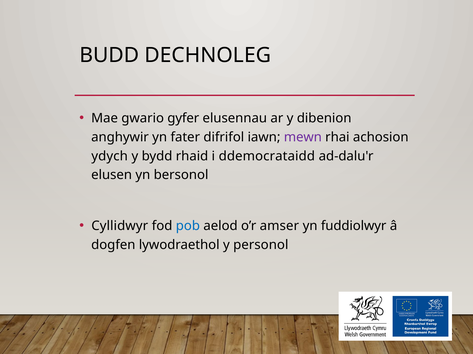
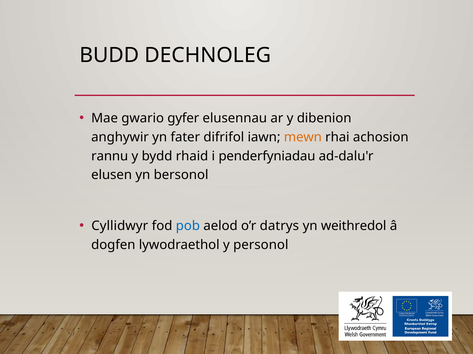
mewn colour: purple -> orange
ydych: ydych -> rannu
ddemocrataidd: ddemocrataidd -> penderfyniadau
amser: amser -> datrys
fuddiolwyr: fuddiolwyr -> weithredol
